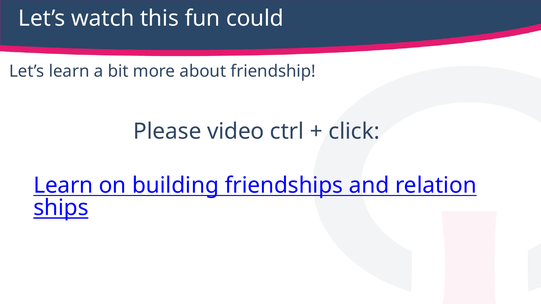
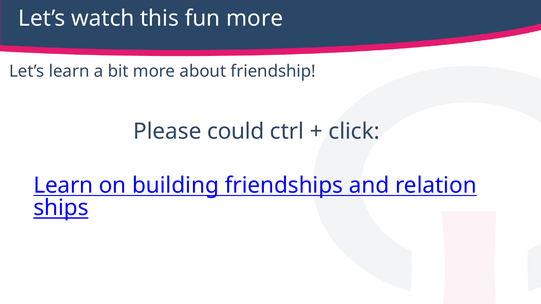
fun could: could -> more
Please video: video -> could
